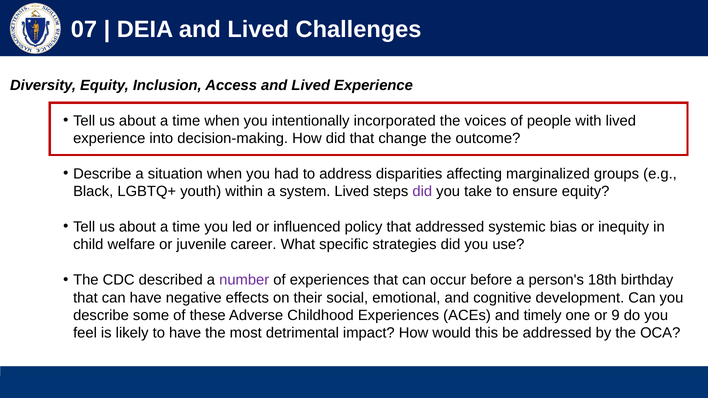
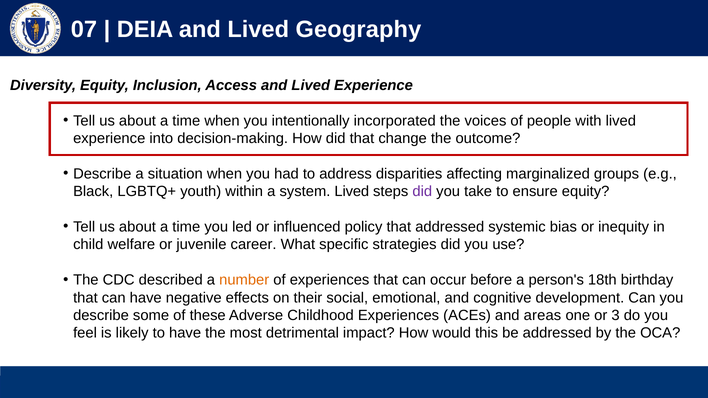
Challenges: Challenges -> Geography
number colour: purple -> orange
timely: timely -> areas
9: 9 -> 3
